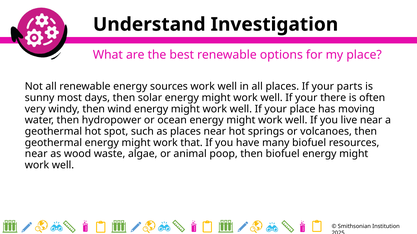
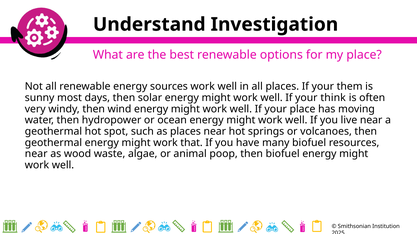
parts: parts -> them
there: there -> think
